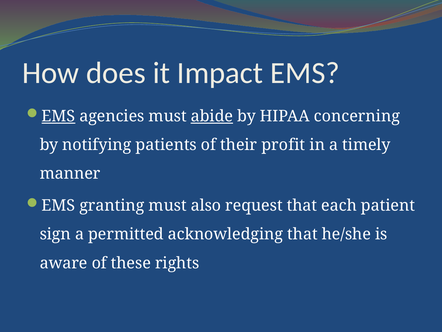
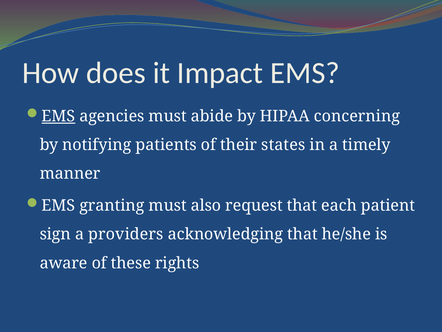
abide underline: present -> none
profit: profit -> states
permitted: permitted -> providers
